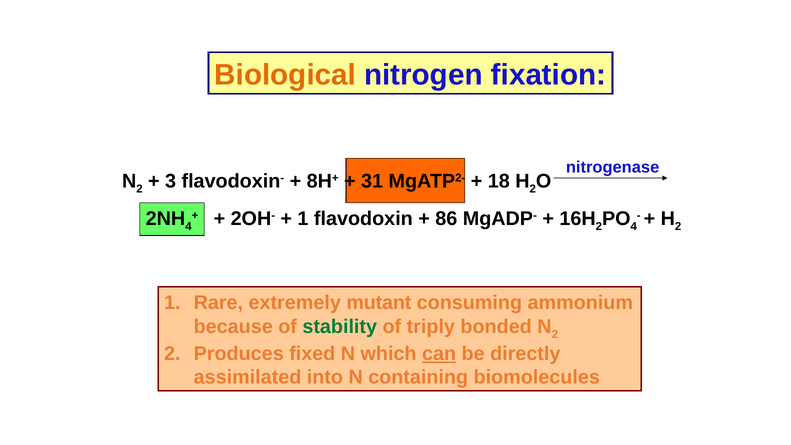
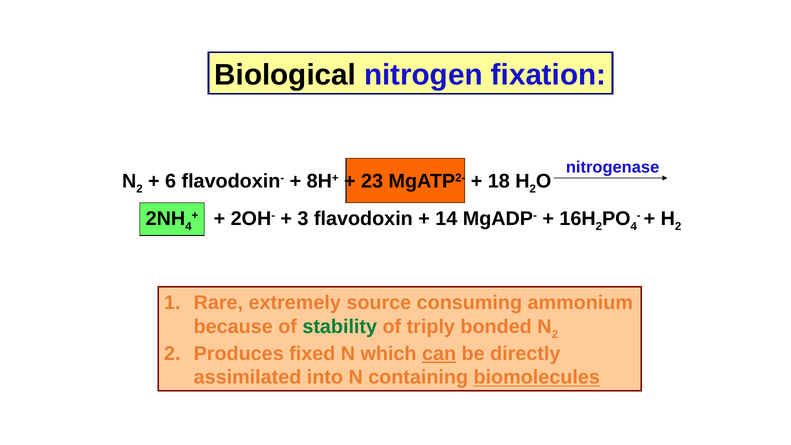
Biological colour: orange -> black
3: 3 -> 6
31: 31 -> 23
1 at (303, 219): 1 -> 3
86: 86 -> 14
mutant: mutant -> source
biomolecules underline: none -> present
